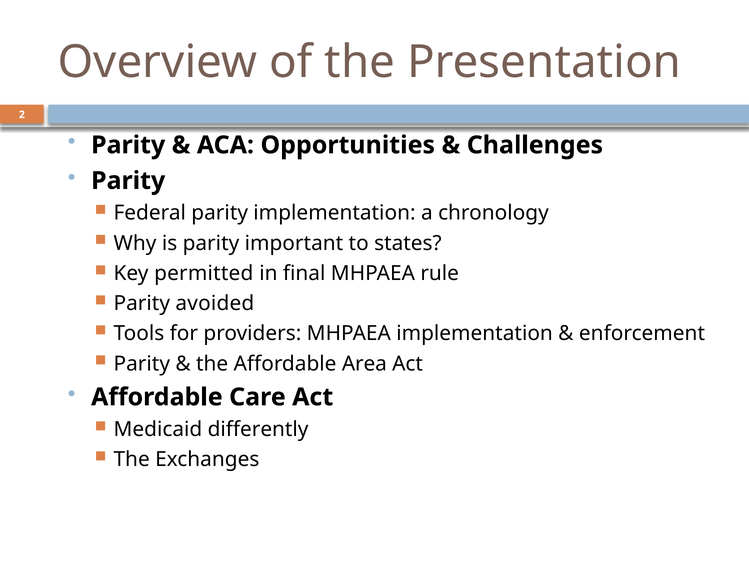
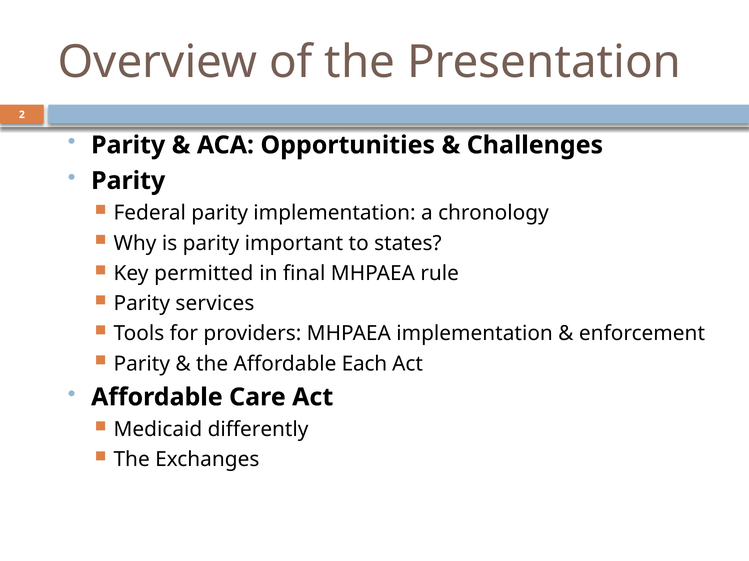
avoided: avoided -> services
Area: Area -> Each
